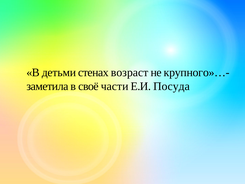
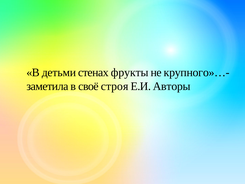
возраст: возраст -> фрукты
части: части -> строя
Посуда: Посуда -> Авторы
